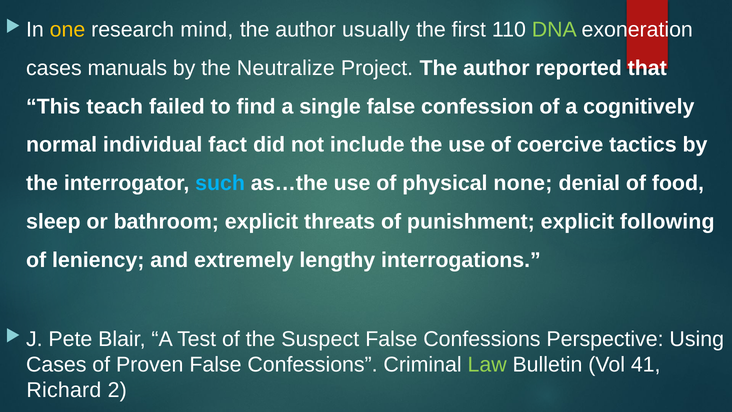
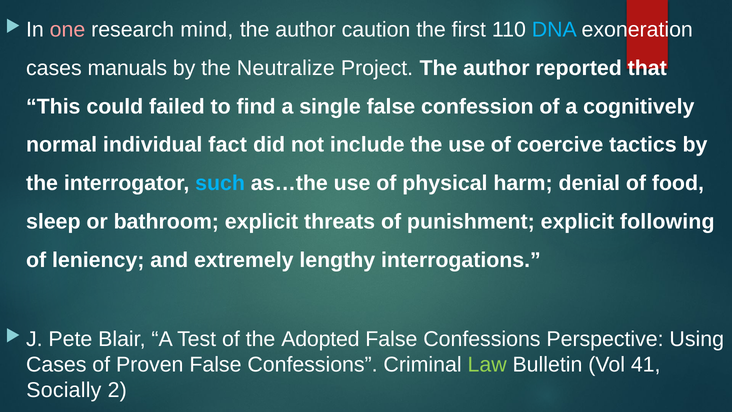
one colour: yellow -> pink
usually: usually -> caution
DNA colour: light green -> light blue
teach: teach -> could
none: none -> harm
Suspect: Suspect -> Adopted
Richard: Richard -> Socially
